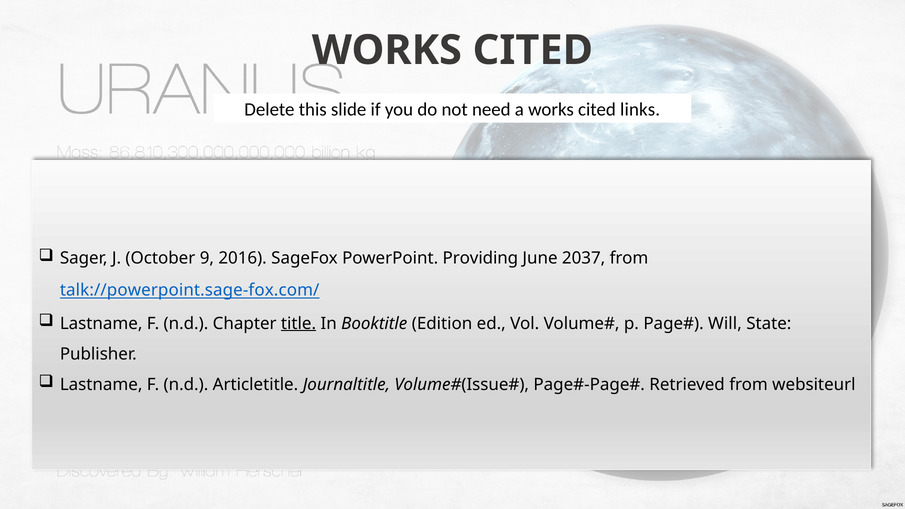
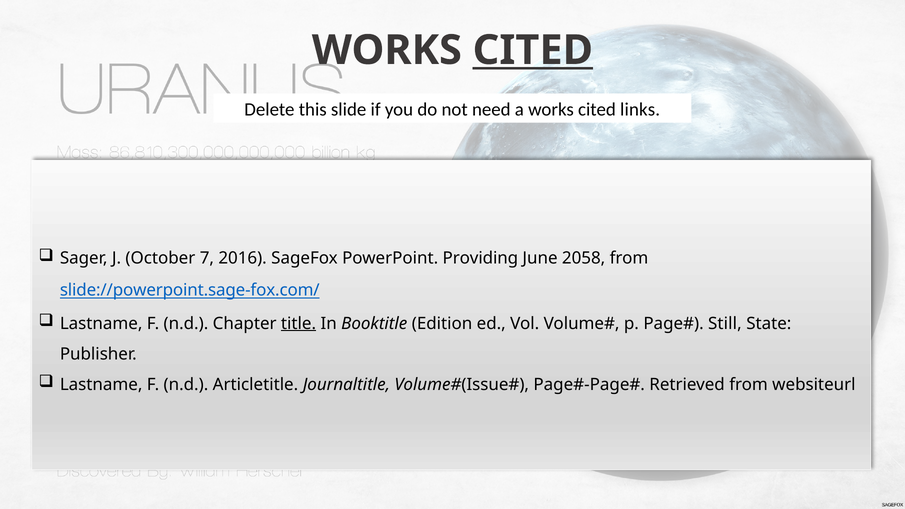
CITED at (533, 50) underline: none -> present
9: 9 -> 7
2037: 2037 -> 2058
talk://powerpoint.sage-fox.com/: talk://powerpoint.sage-fox.com/ -> slide://powerpoint.sage-fox.com/
Will: Will -> Still
